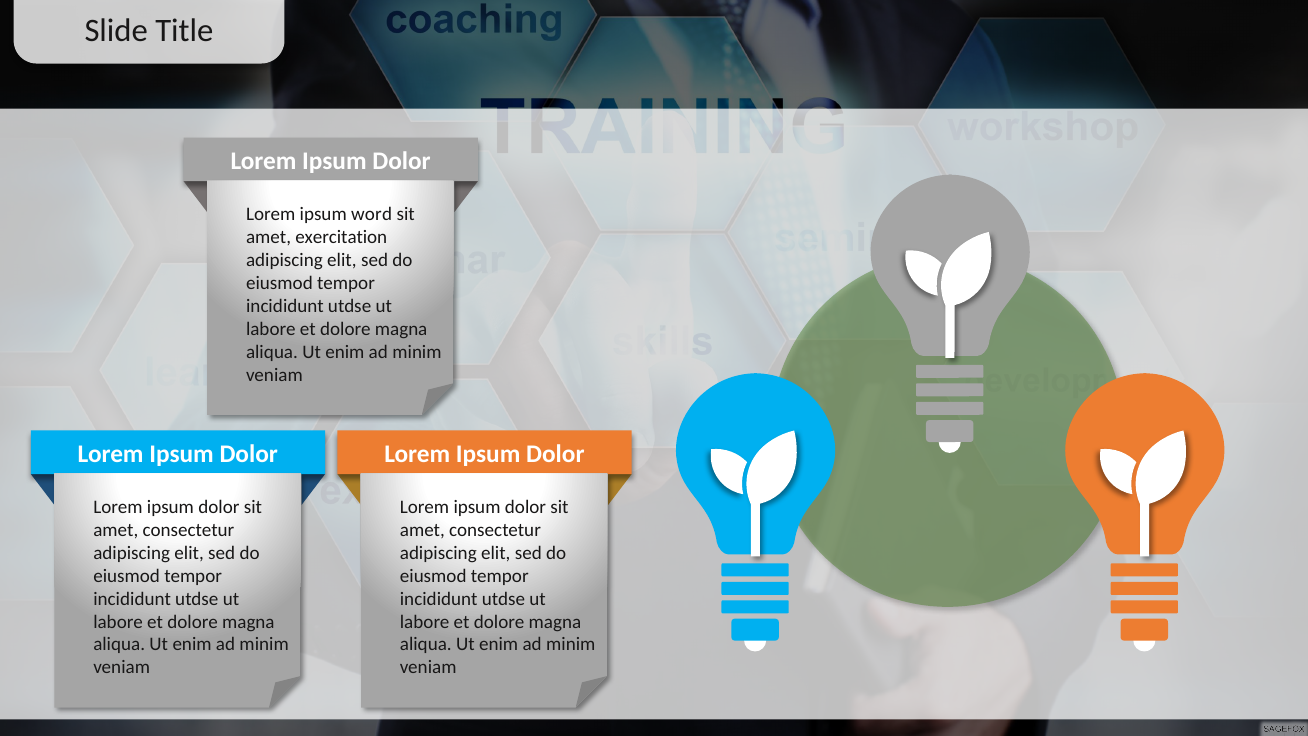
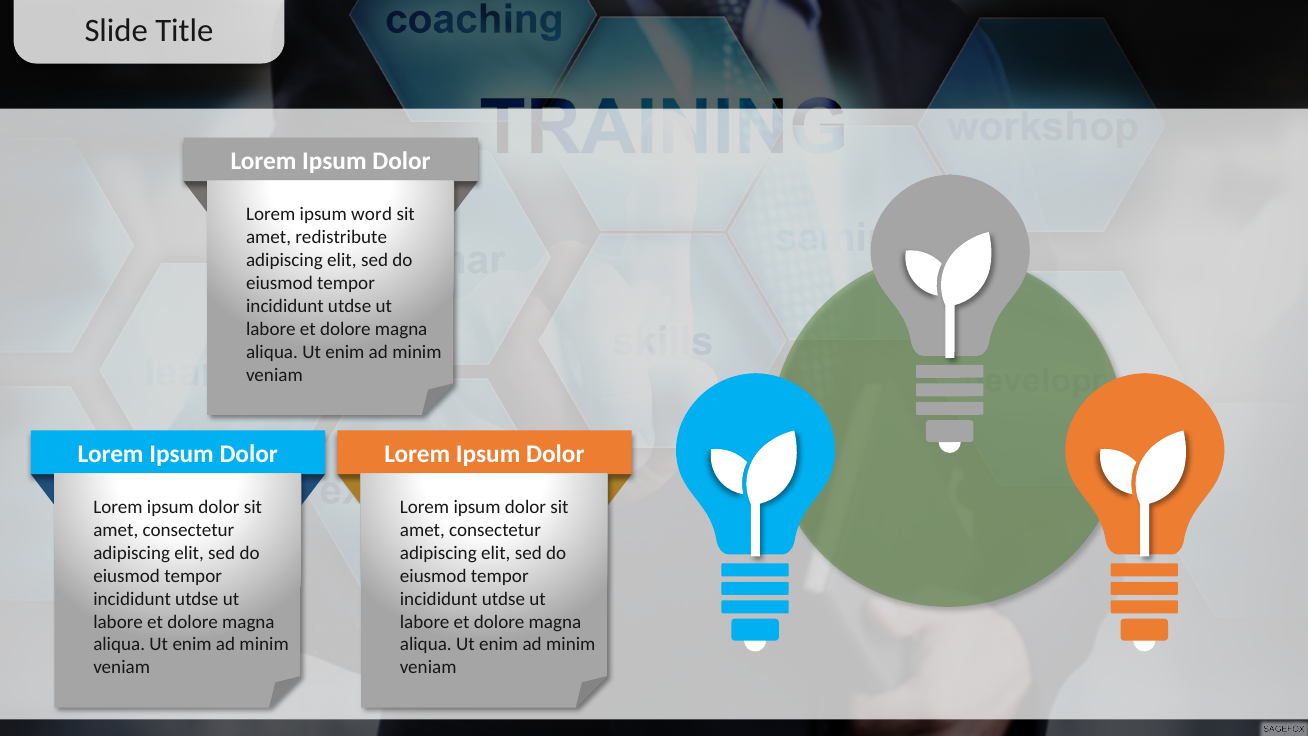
exercitation: exercitation -> redistribute
